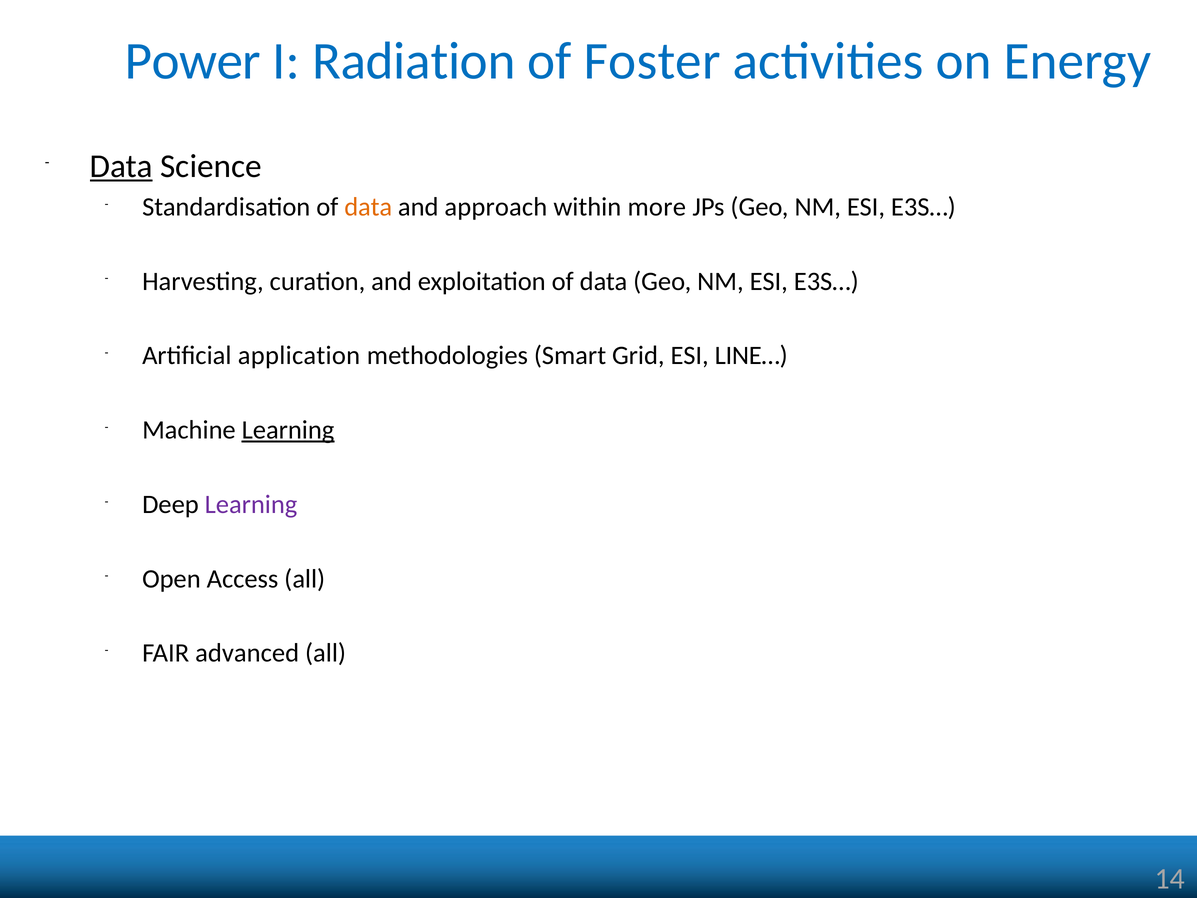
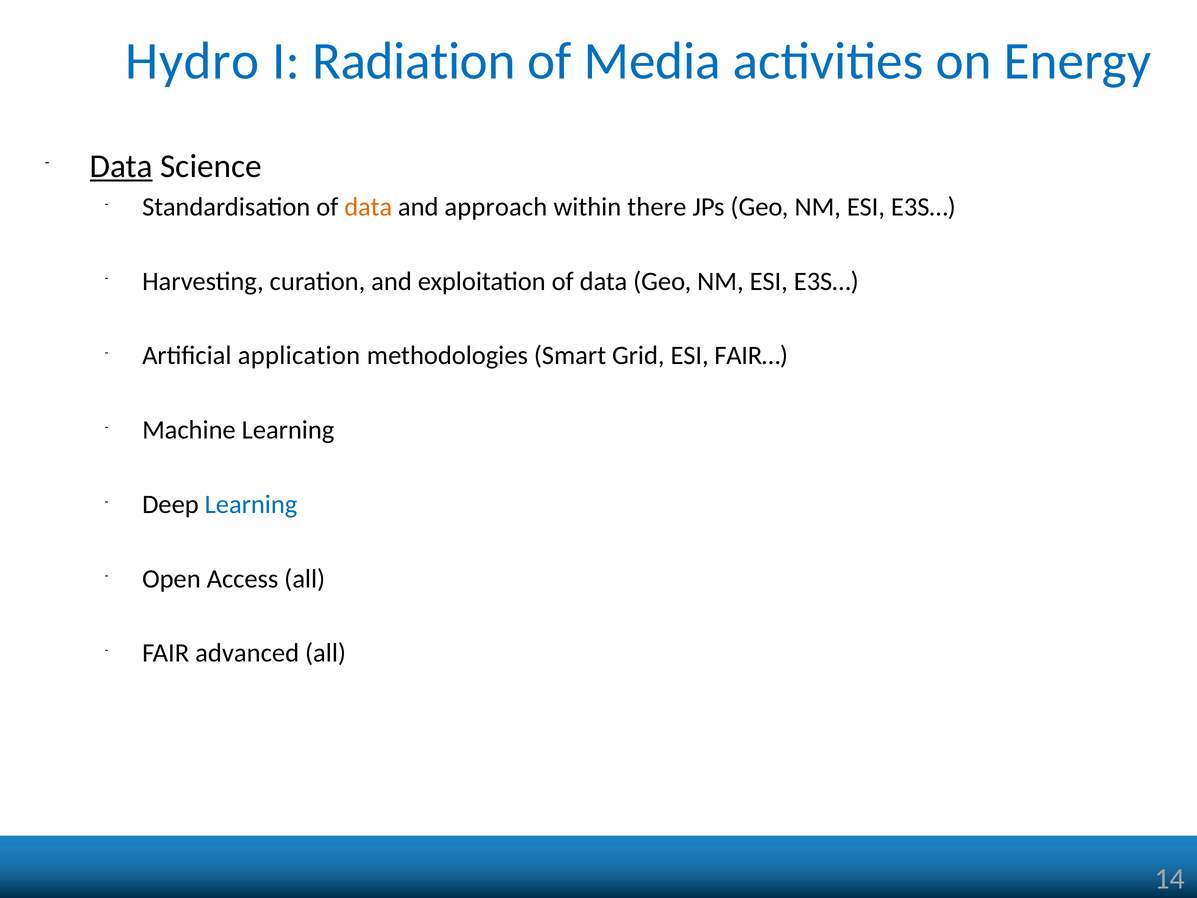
Power: Power -> Hydro
Foster: Foster -> Media
more: more -> there
LINE…: LINE… -> FAIR…
Learning at (288, 430) underline: present -> none
Learning at (251, 504) colour: purple -> blue
